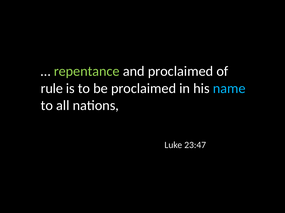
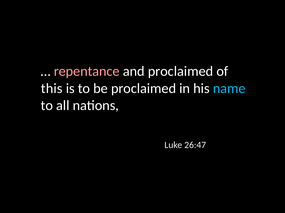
repentance colour: light green -> pink
rule: rule -> this
23:47: 23:47 -> 26:47
